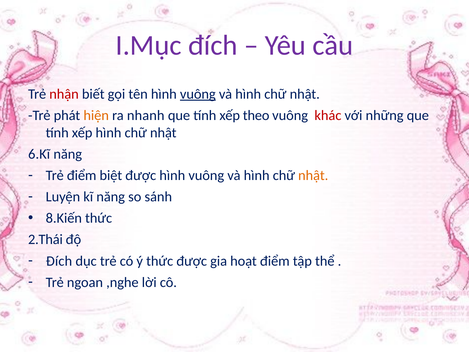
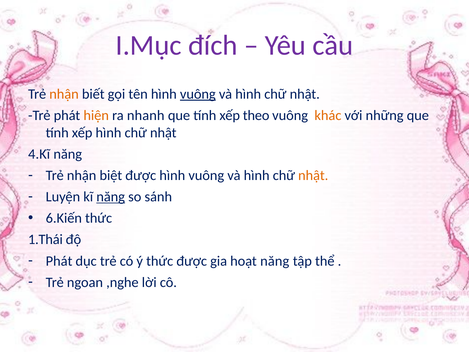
nhận at (64, 94) colour: red -> orange
khác colour: red -> orange
6.Kĩ: 6.Kĩ -> 4.Kĩ
điểm at (82, 175): điểm -> nhận
năng at (111, 197) underline: none -> present
8.Kiến: 8.Kiến -> 6.Kiến
2.Thái: 2.Thái -> 1.Thái
Đích at (59, 261): Đích -> Phát
hoạt điểm: điểm -> năng
